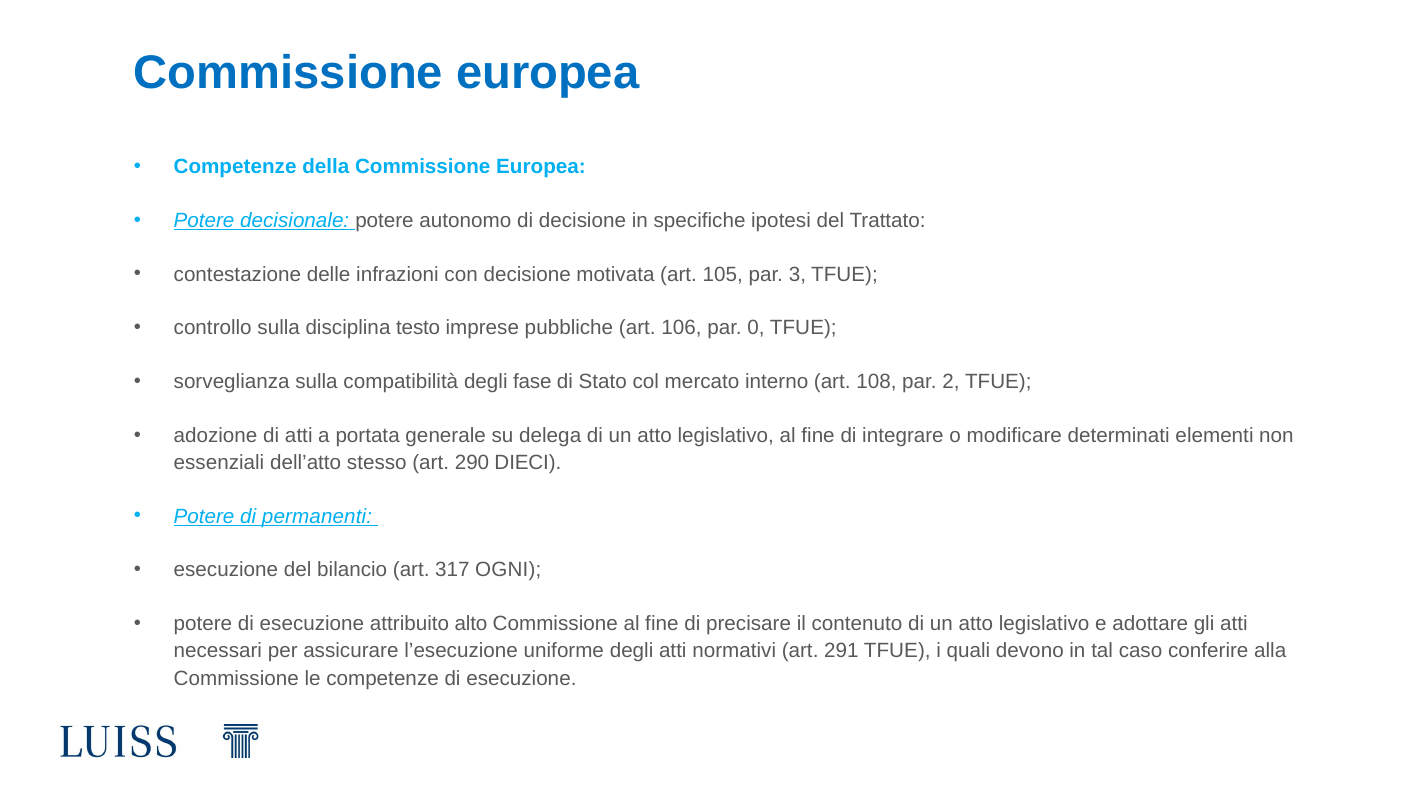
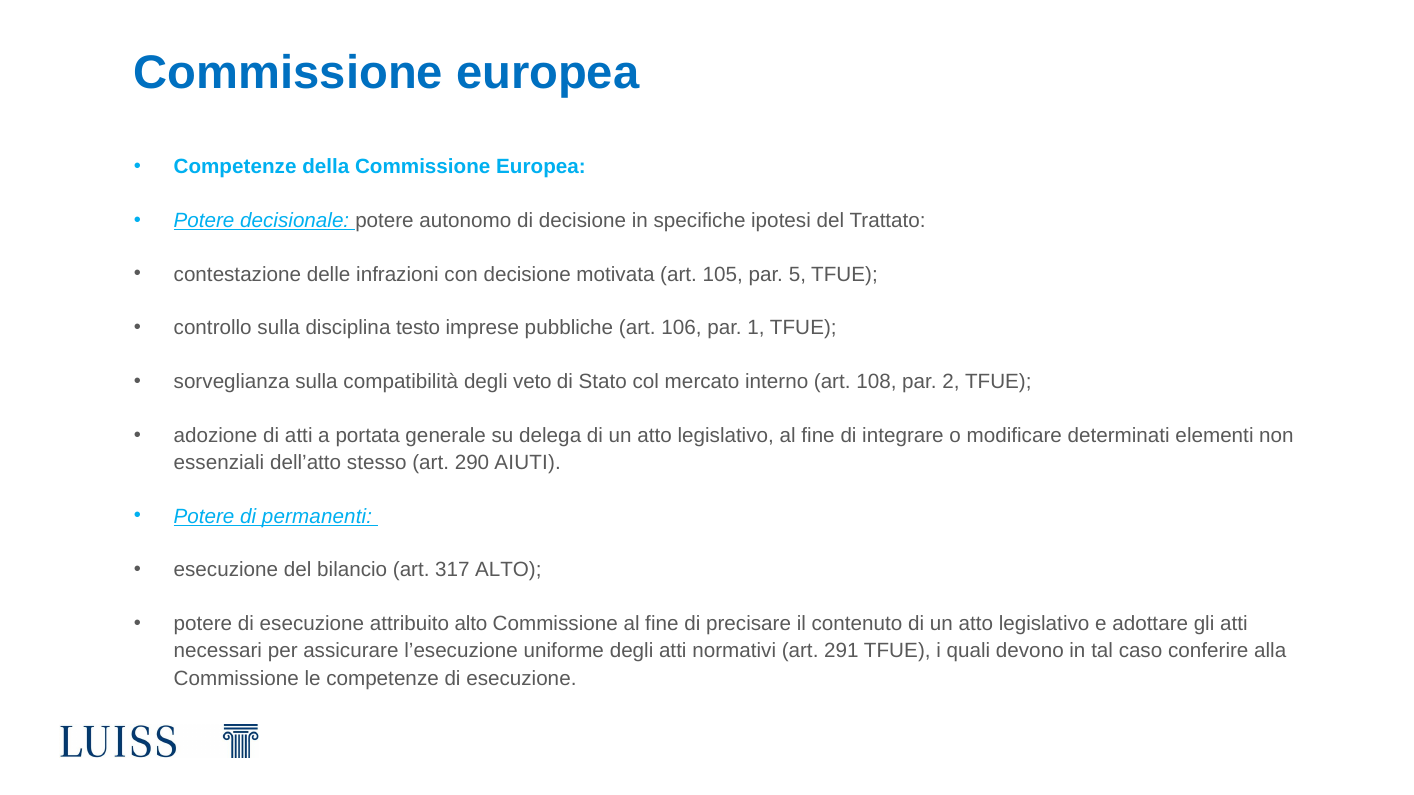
3: 3 -> 5
0: 0 -> 1
fase: fase -> veto
DIECI: DIECI -> AIUTI
317 OGNI: OGNI -> ALTO
